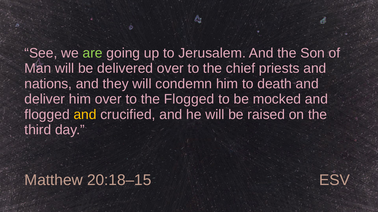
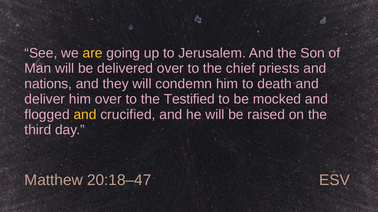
are colour: light green -> yellow
the Flogged: Flogged -> Testified
20:18–15: 20:18–15 -> 20:18–47
